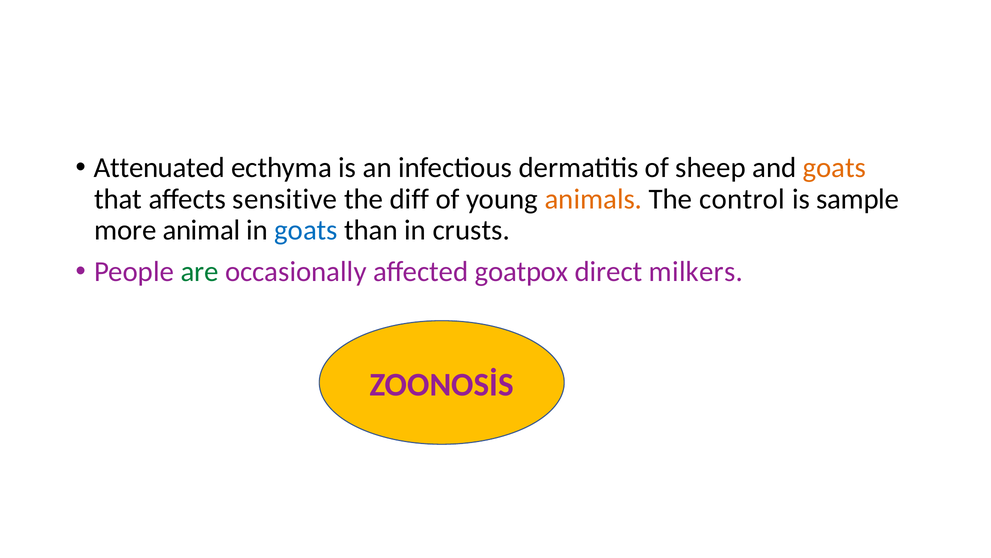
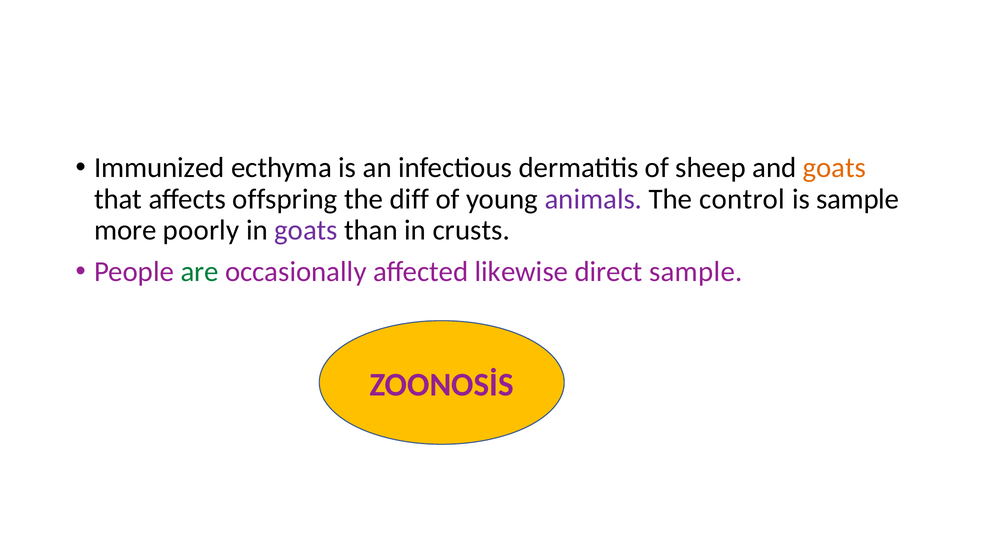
Attenuated: Attenuated -> Immunized
sensitive: sensitive -> offspring
animals colour: orange -> purple
animal: animal -> poorly
goats at (306, 230) colour: blue -> purple
goatpox: goatpox -> likewise
direct milkers: milkers -> sample
